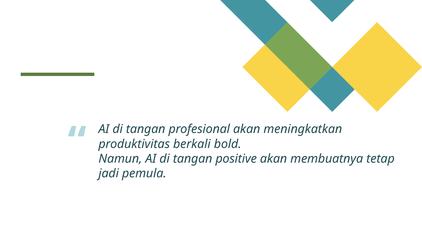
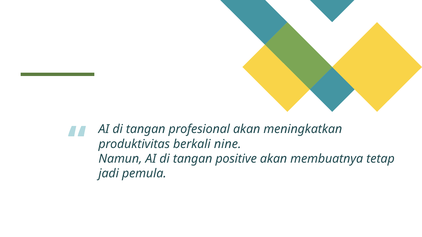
bold: bold -> nine
